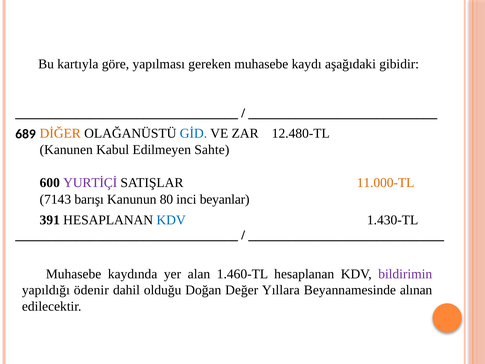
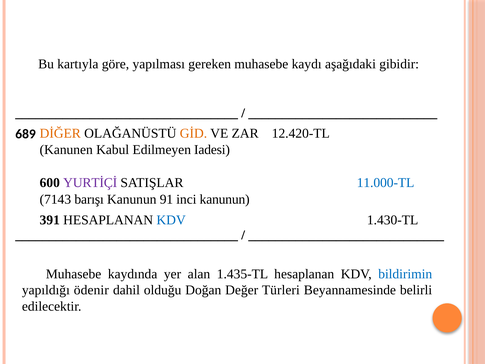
GİD colour: blue -> orange
12.480-TL: 12.480-TL -> 12.420-TL
Sahte: Sahte -> Iadesi
11.000-TL colour: orange -> blue
80: 80 -> 91
inci beyanlar: beyanlar -> kanunun
1.460-TL: 1.460-TL -> 1.435-TL
bildirimin colour: purple -> blue
Yıllara: Yıllara -> Türleri
alınan: alınan -> belirli
